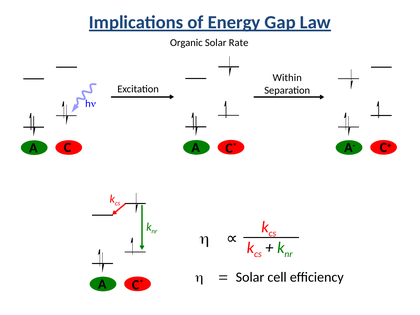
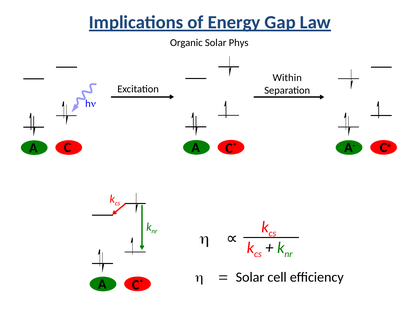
Rate: Rate -> Phys
